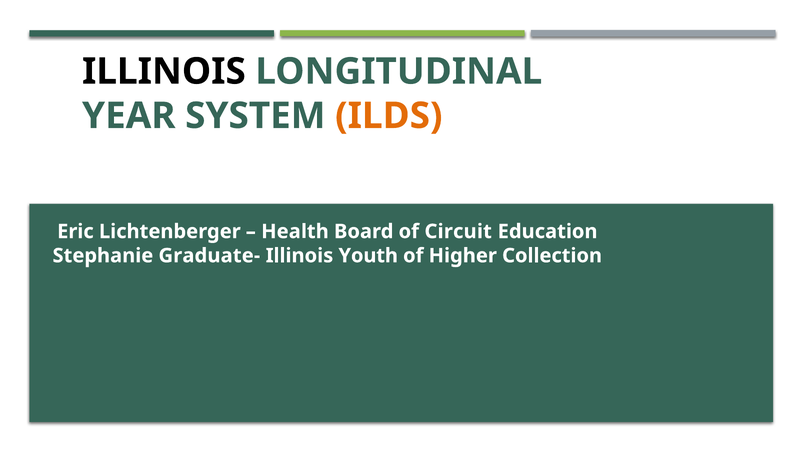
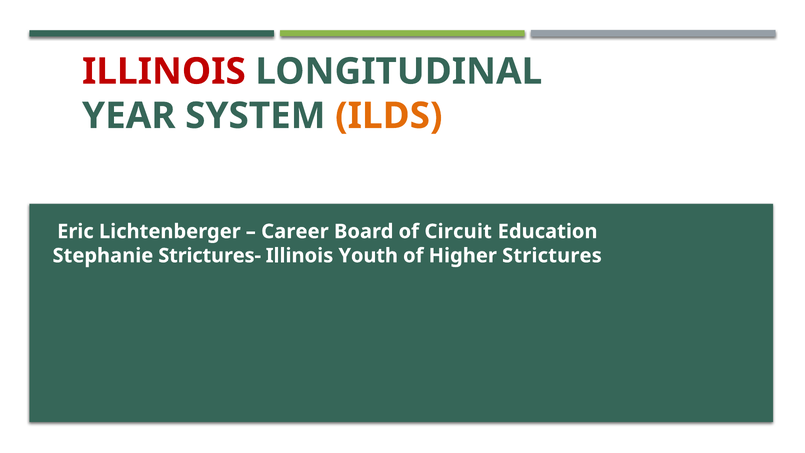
ILLINOIS at (164, 71) colour: black -> red
Health: Health -> Career
Graduate-: Graduate- -> Strictures-
Collection: Collection -> Strictures
